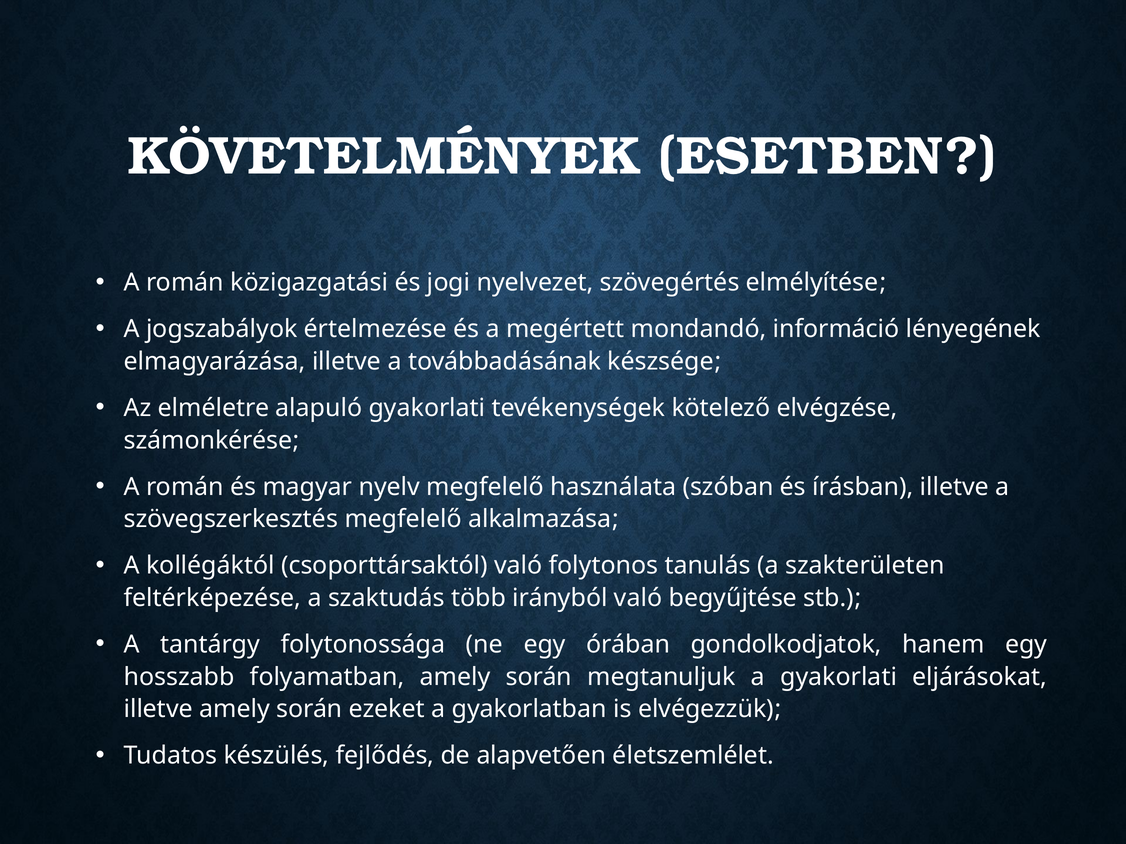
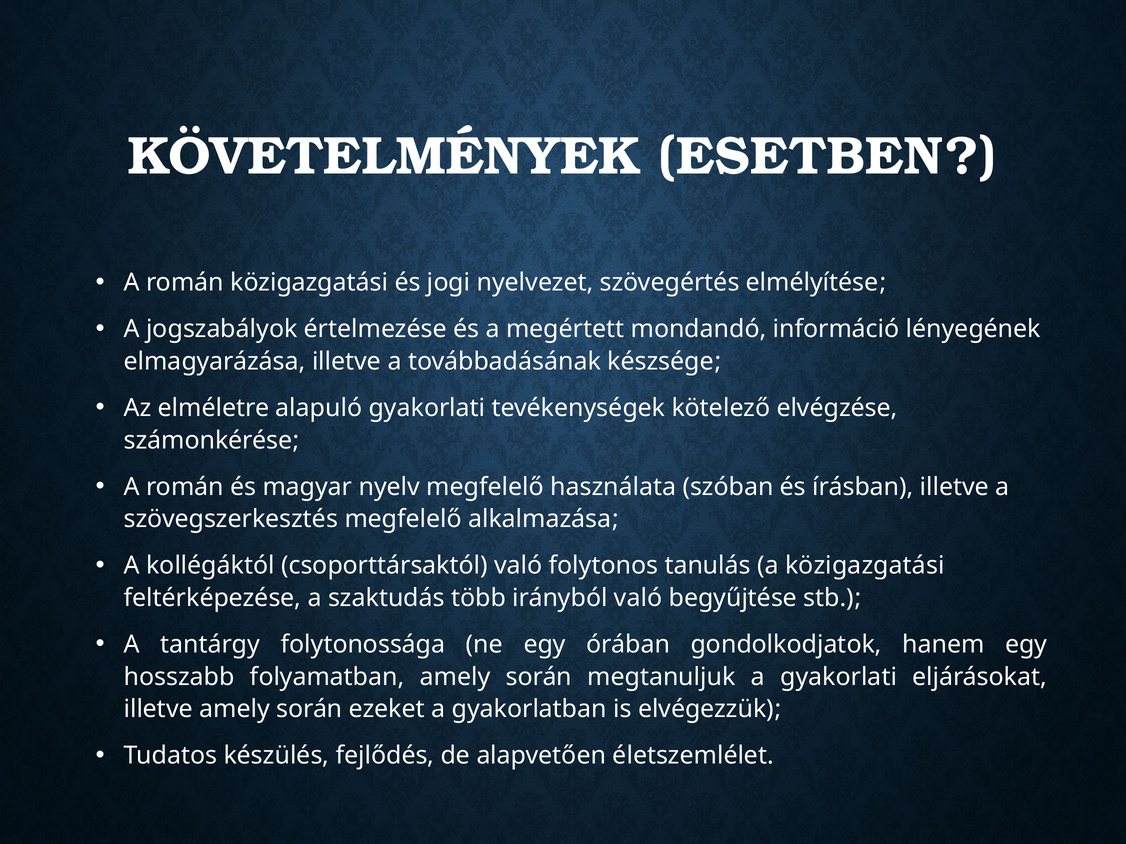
a szakterületen: szakterületen -> közigazgatási
